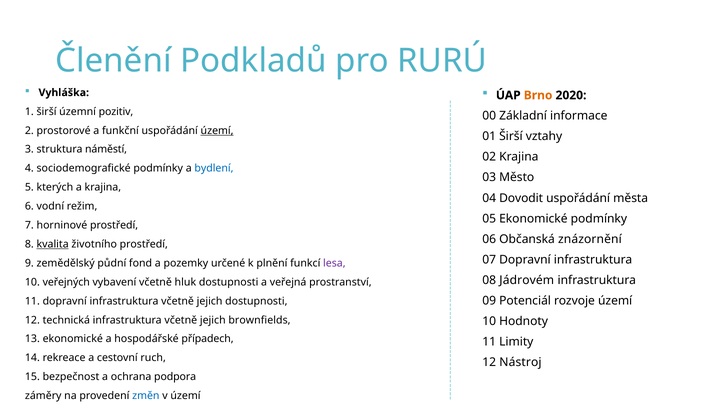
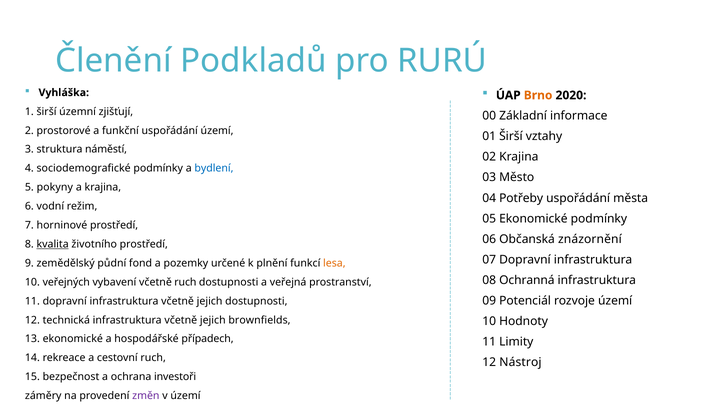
pozitiv: pozitiv -> zjišťují
území at (217, 131) underline: present -> none
kterých: kterých -> pokyny
Dovodit: Dovodit -> Potřeby
lesa colour: purple -> orange
Jádrovém: Jádrovém -> Ochranná
včetně hluk: hluk -> ruch
podpora: podpora -> investoři
změn colour: blue -> purple
